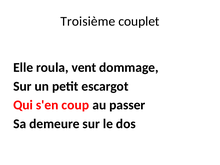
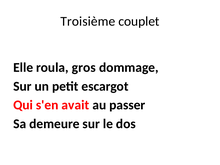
vent: vent -> gros
coup: coup -> avait
